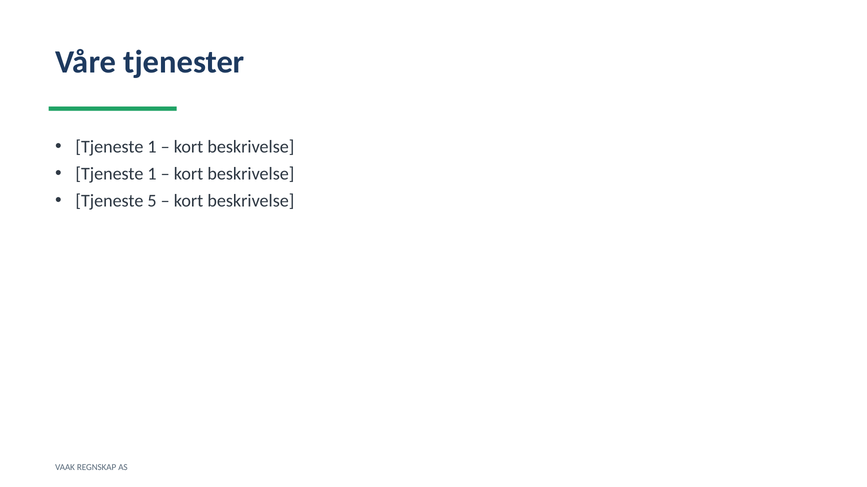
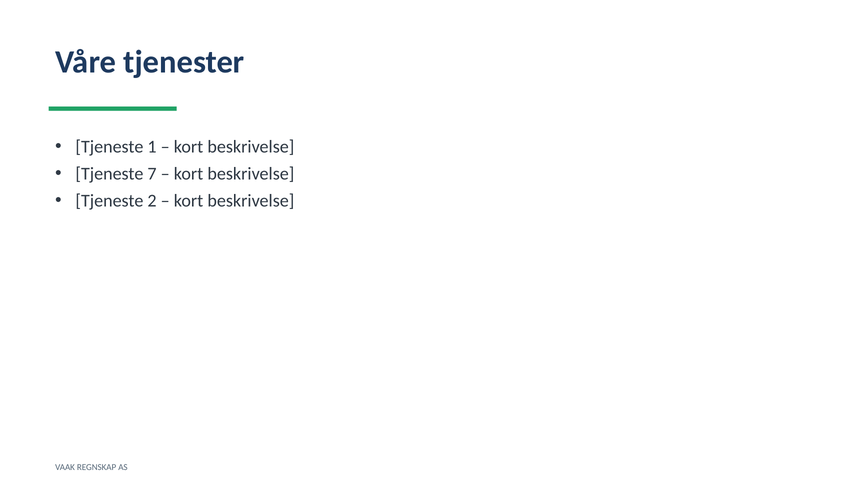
1 at (152, 174): 1 -> 7
5: 5 -> 2
